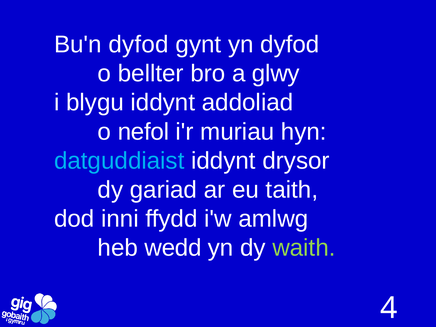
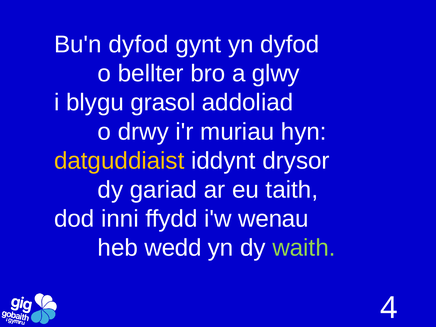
blygu iddynt: iddynt -> grasol
nefol: nefol -> drwy
datguddiaist colour: light blue -> yellow
amlwg: amlwg -> wenau
